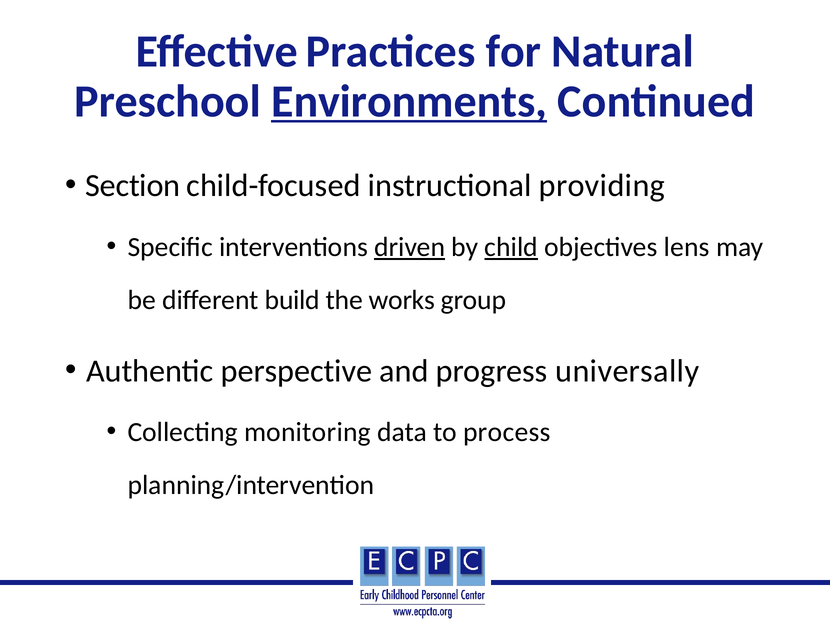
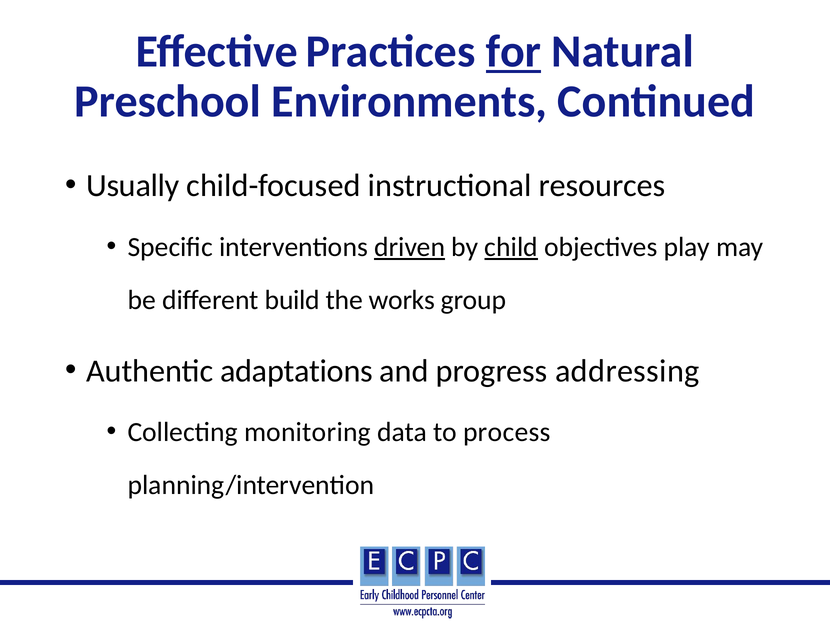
for underline: none -> present
Environments underline: present -> none
Section: Section -> Usually
providing: providing -> resources
lens: lens -> play
perspective: perspective -> adaptations
universally: universally -> addressing
